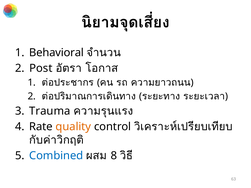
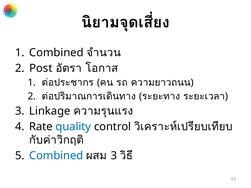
Behavioral at (56, 53): Behavioral -> Combined
Trauma: Trauma -> Linkage
quality colour: orange -> blue
8 at (114, 156): 8 -> 3
